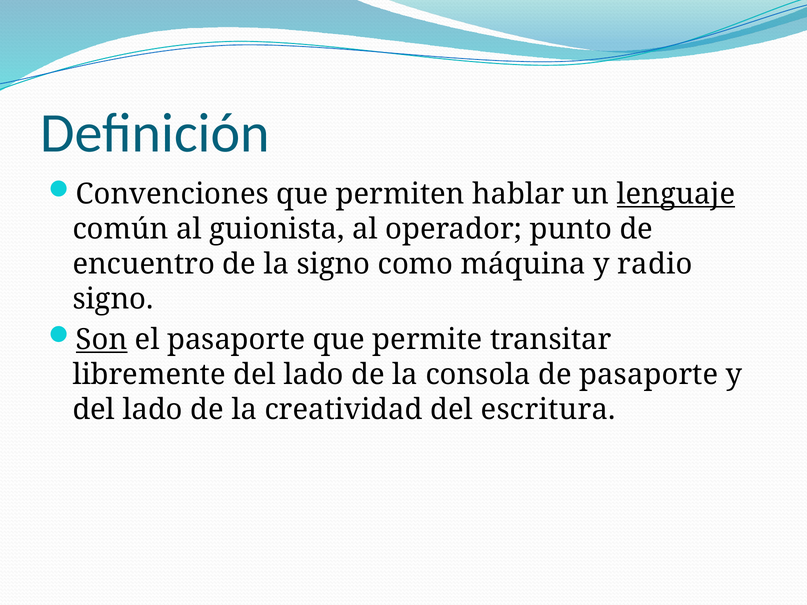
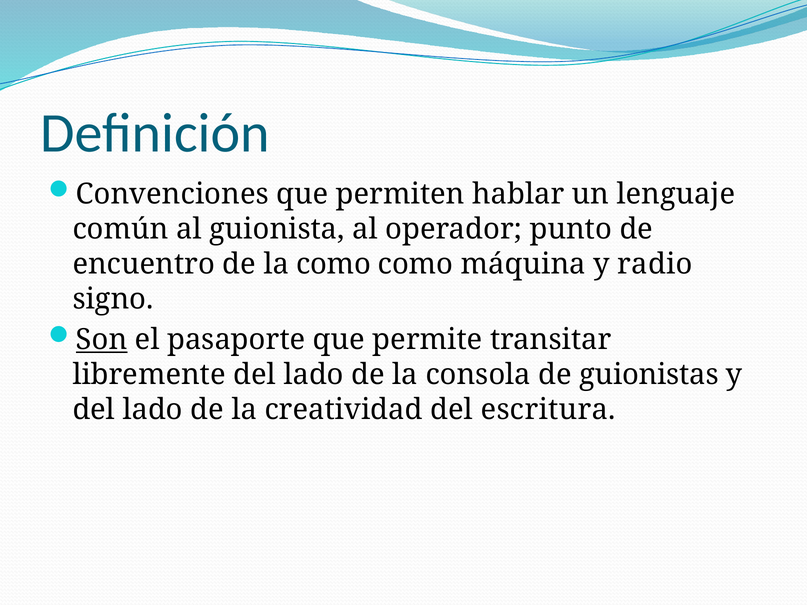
lenguaje underline: present -> none
la signo: signo -> como
de pasaporte: pasaporte -> guionistas
